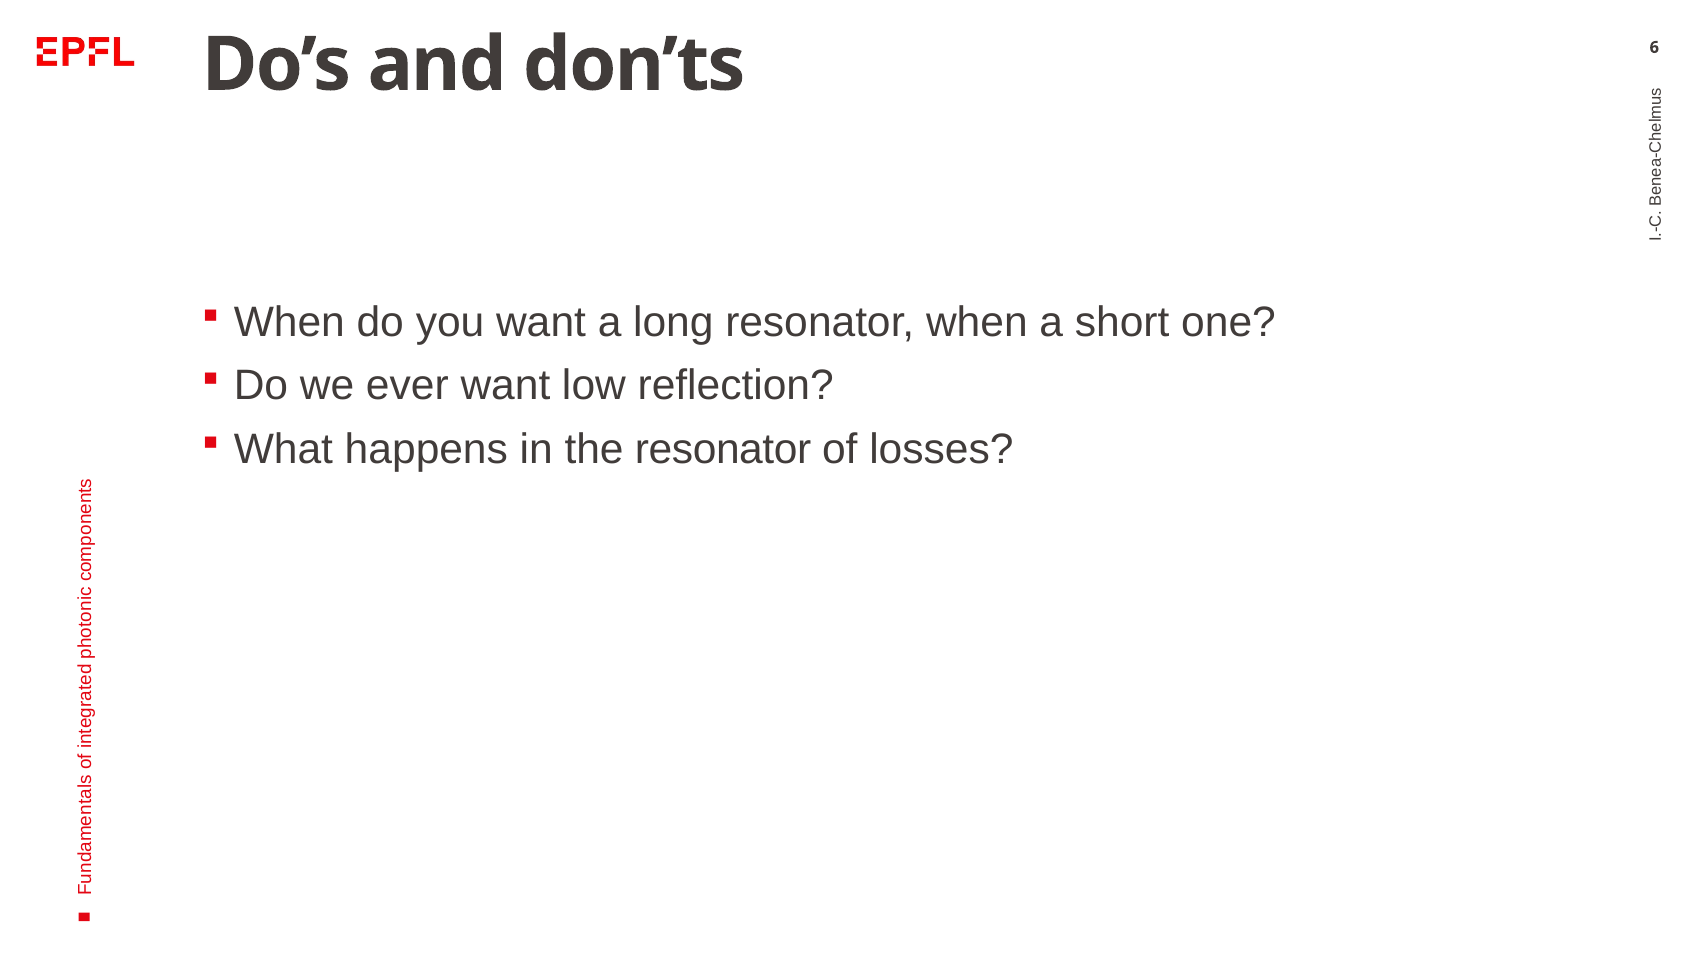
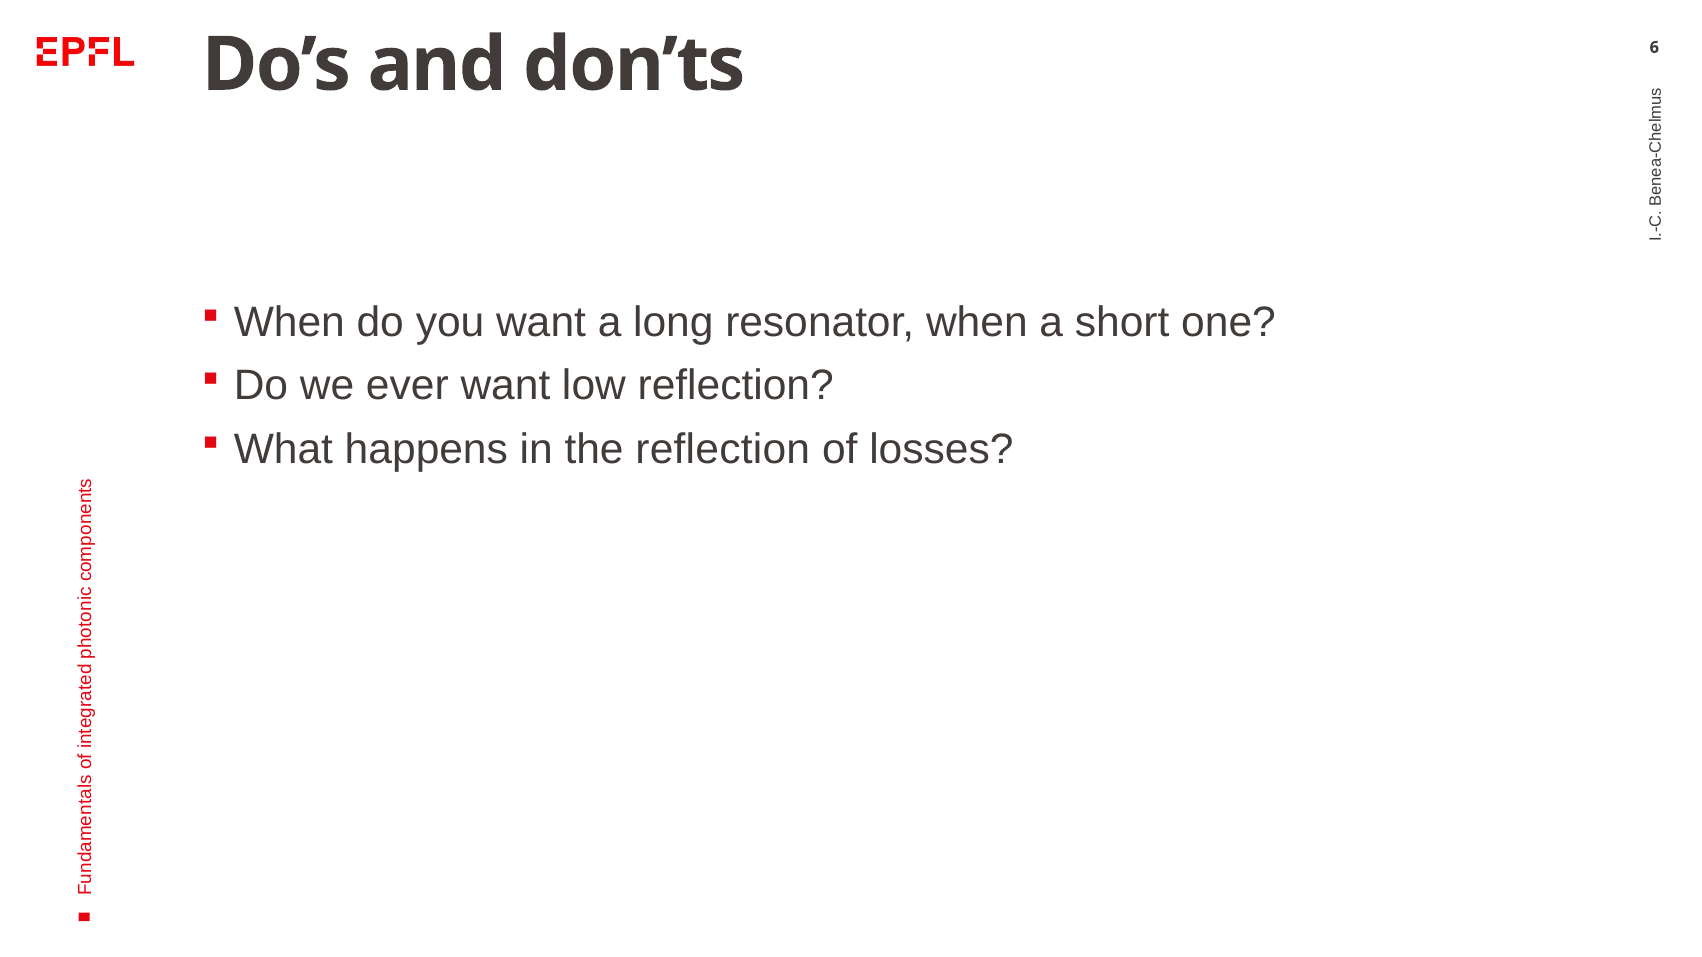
the resonator: resonator -> reflection
